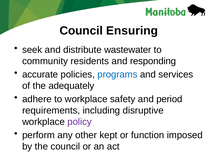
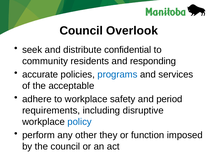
Ensuring: Ensuring -> Overlook
wastewater: wastewater -> confidential
adequately: adequately -> acceptable
policy colour: purple -> blue
kept: kept -> they
